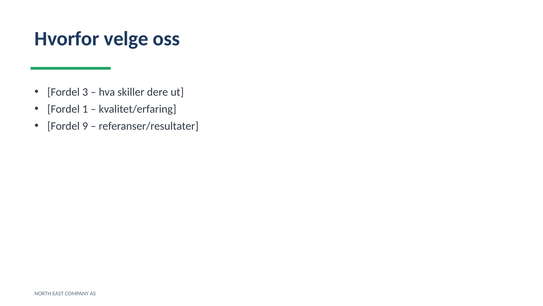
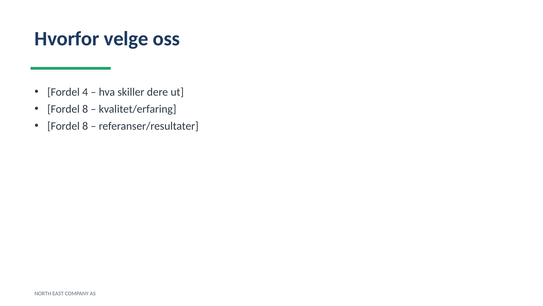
3: 3 -> 4
1 at (85, 109): 1 -> 8
9 at (85, 126): 9 -> 8
